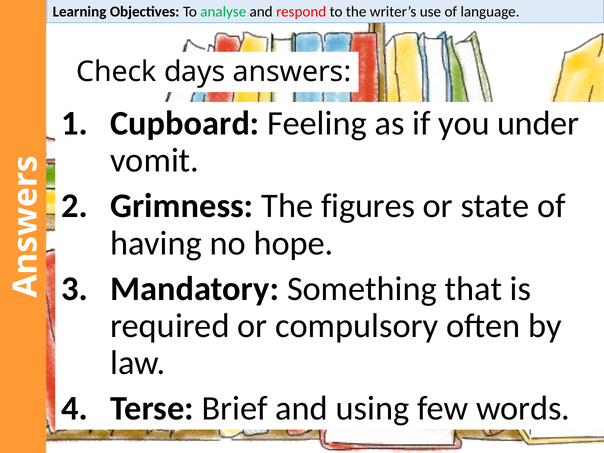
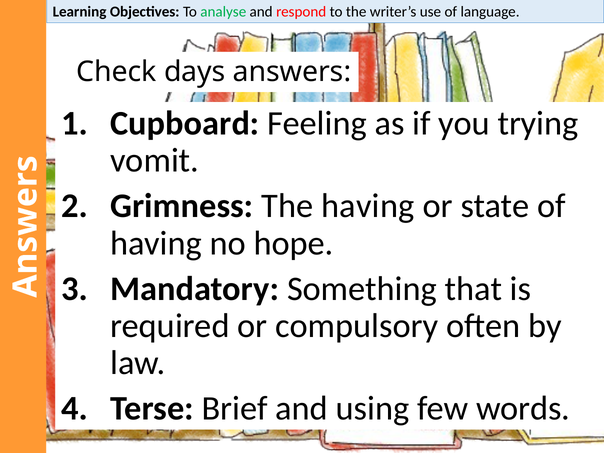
under: under -> trying
The figures: figures -> having
